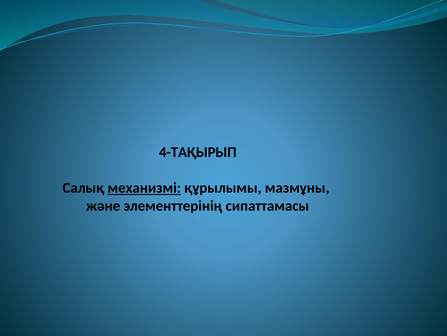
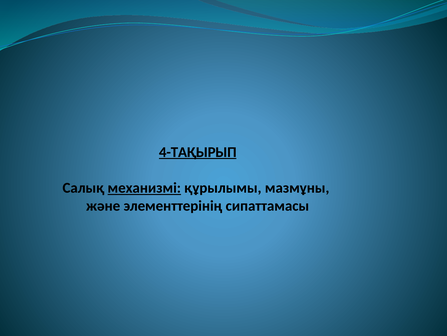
4-ТАҚЫРЫП underline: none -> present
